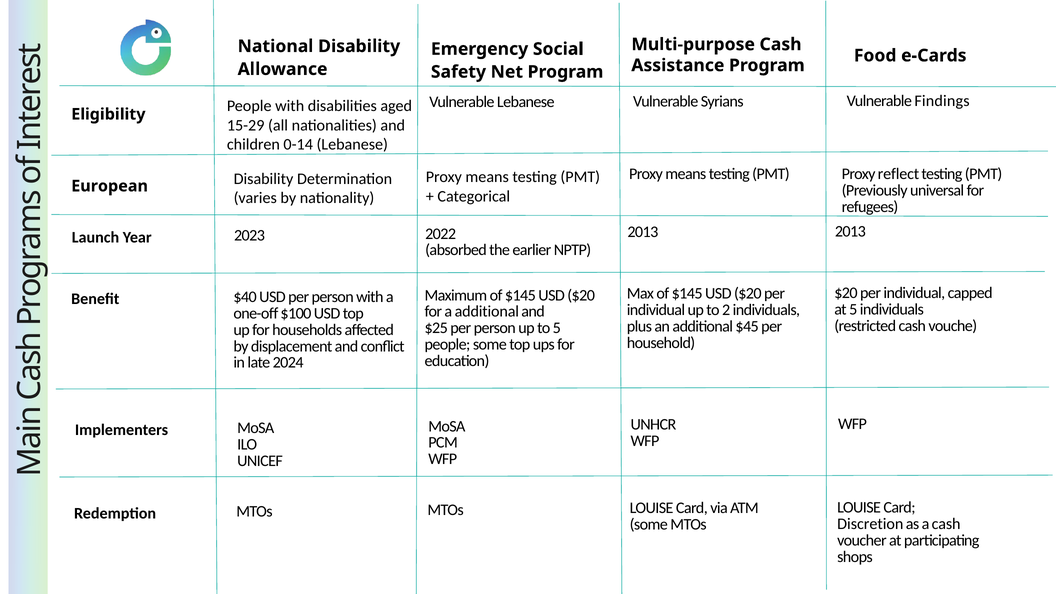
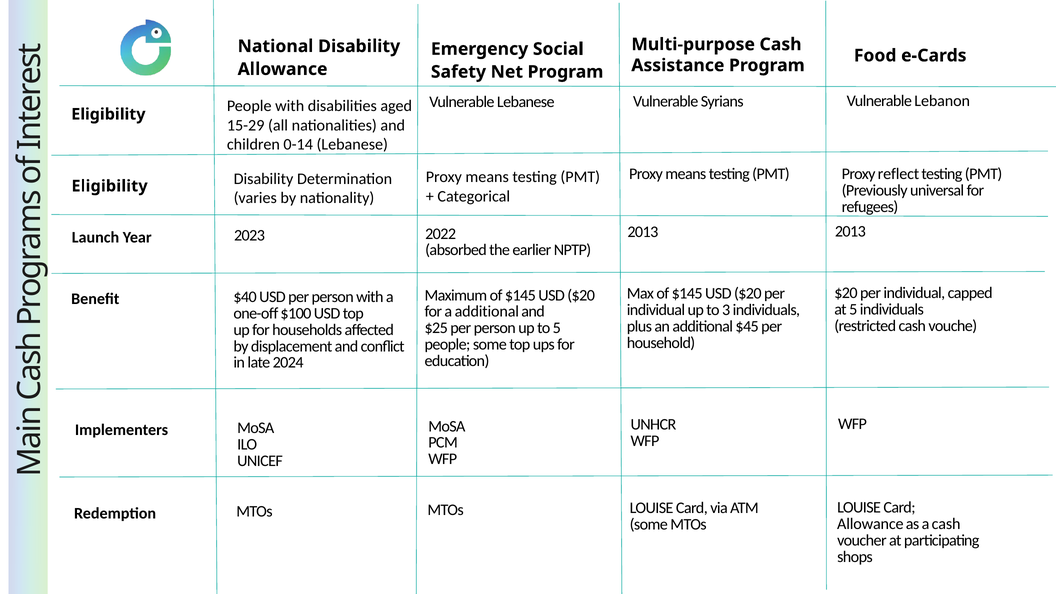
Findings: Findings -> Lebanon
European at (110, 186): European -> Eligibility
2: 2 -> 3
Discretion at (870, 524): Discretion -> Allowance
